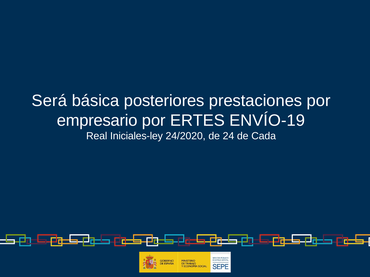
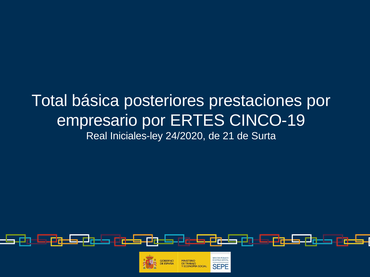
Será: Será -> Total
ENVÍO-19: ENVÍO-19 -> CINCO-19
24: 24 -> 21
Cada: Cada -> Surta
